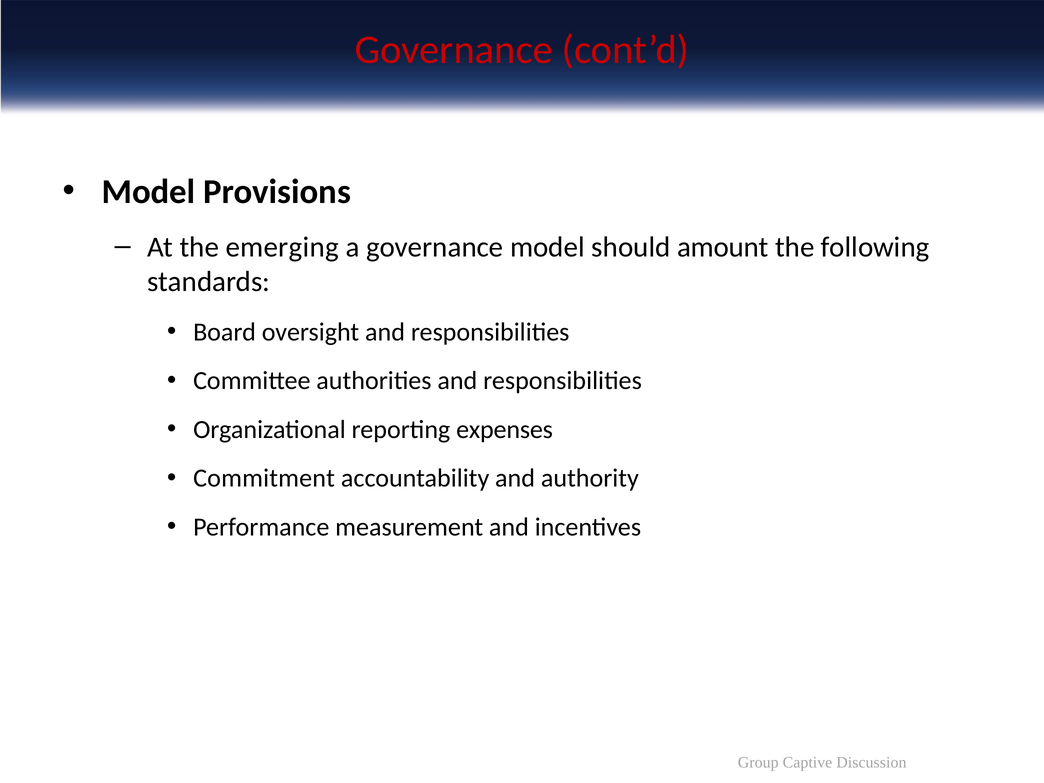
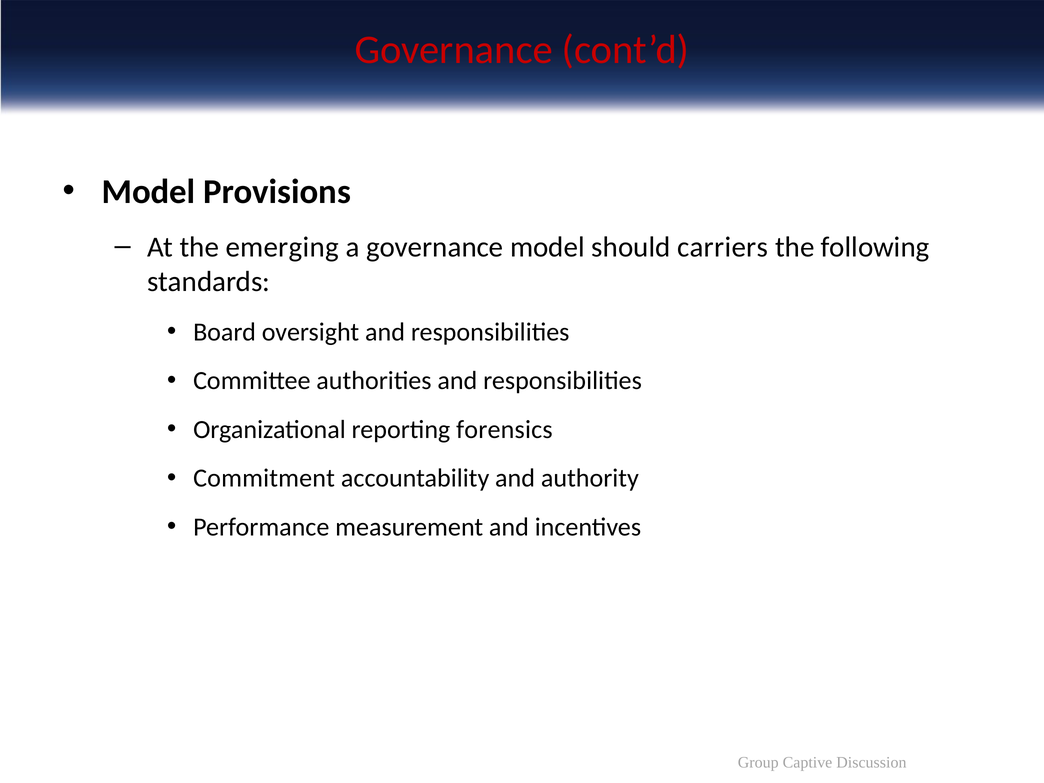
amount: amount -> carriers
expenses: expenses -> forensics
